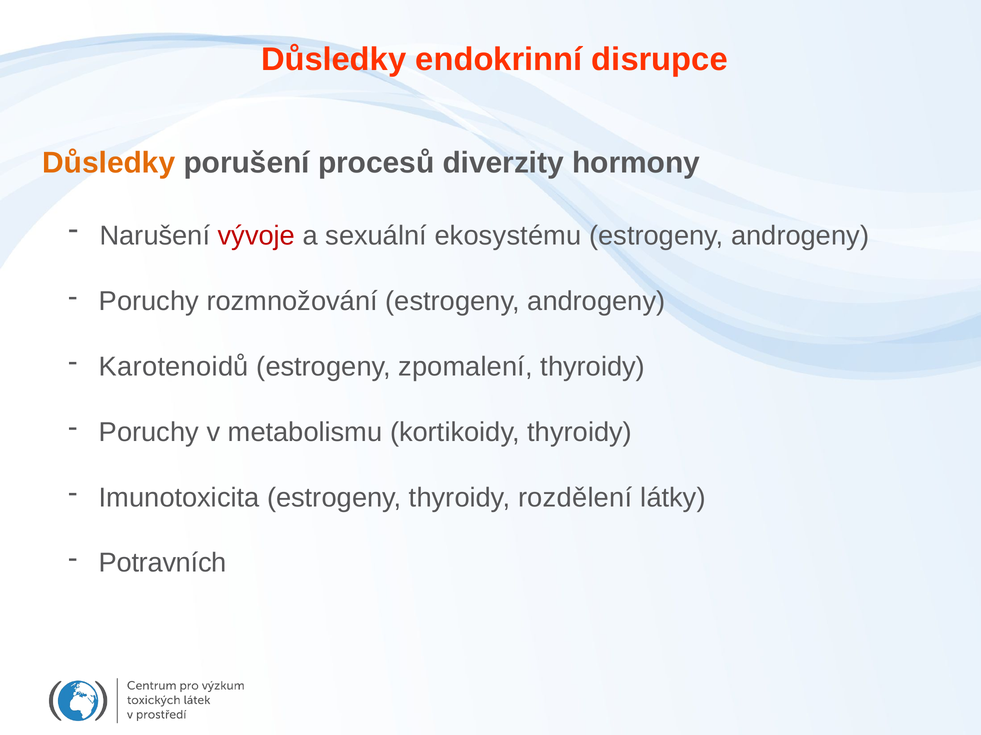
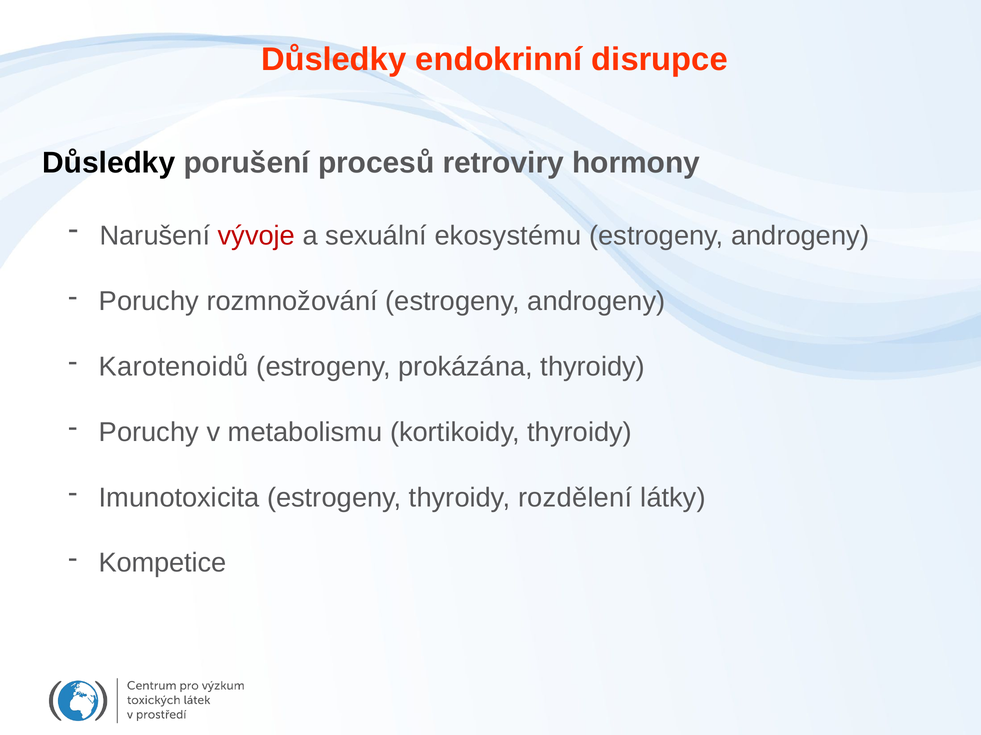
Důsledky at (109, 163) colour: orange -> black
diverzity: diverzity -> retroviry
zpomalení: zpomalení -> prokázána
Potravních: Potravních -> Kompetice
